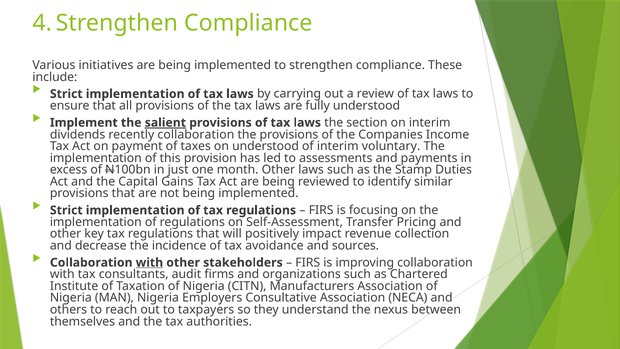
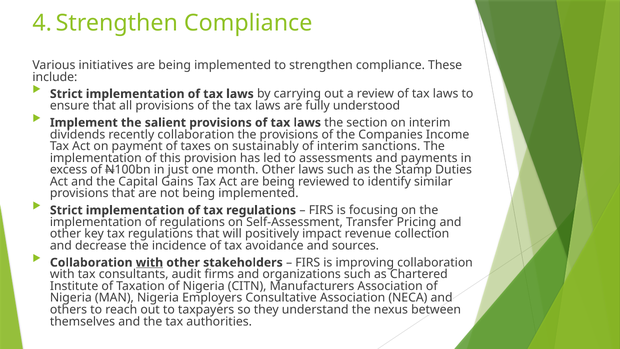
salient underline: present -> none
on understood: understood -> sustainably
voluntary: voluntary -> sanctions
